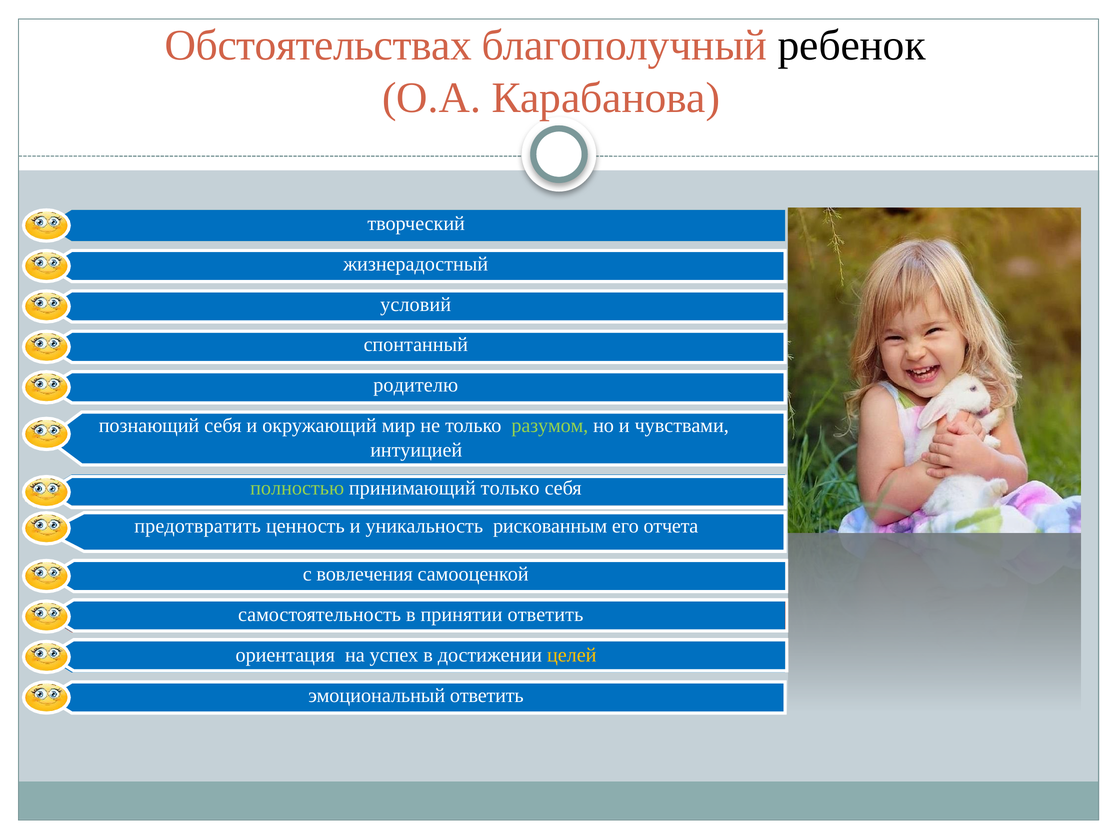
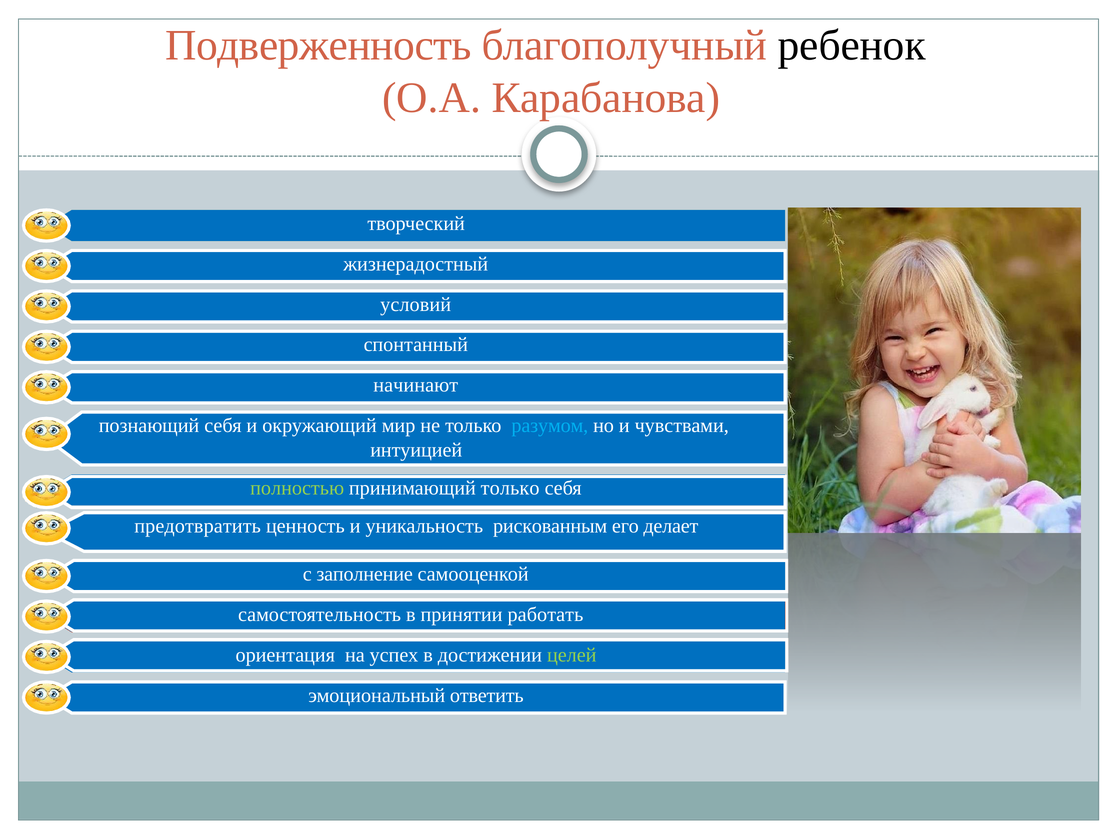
Обстоятельствах: Обстоятельствах -> Подверженность
родителю: родителю -> начинают
разумом colour: light green -> light blue
отчета: отчета -> делает
вовлечения: вовлечения -> заполнение
принятии ответить: ответить -> работать
целей colour: yellow -> light green
